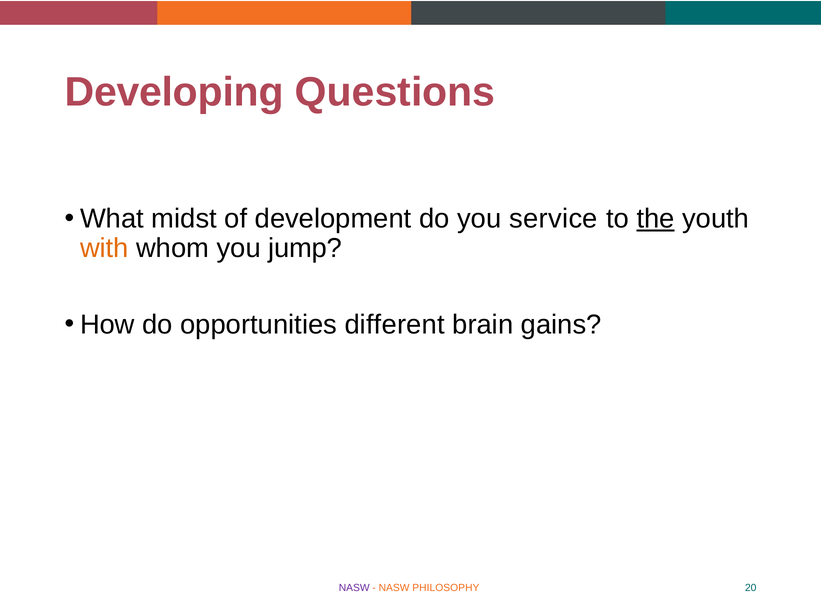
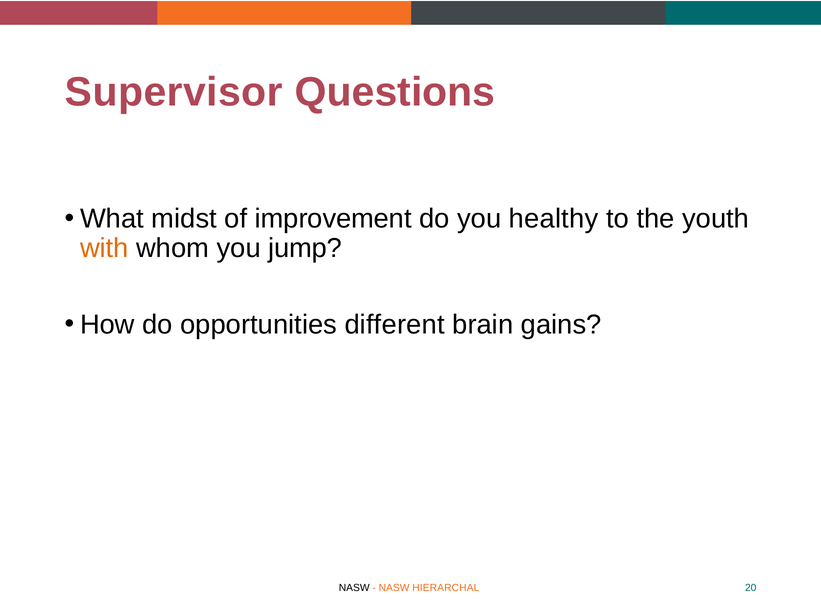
Developing: Developing -> Supervisor
development: development -> improvement
service: service -> healthy
the underline: present -> none
NASW at (354, 588) colour: purple -> black
PHILOSOPHY: PHILOSOPHY -> HIERARCHAL
